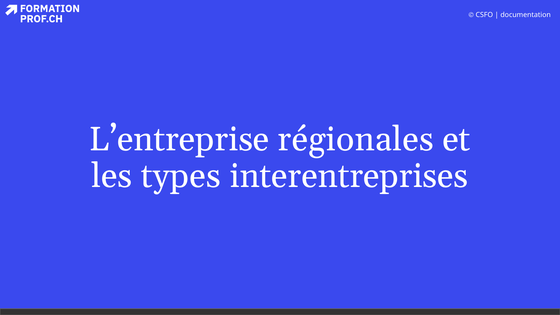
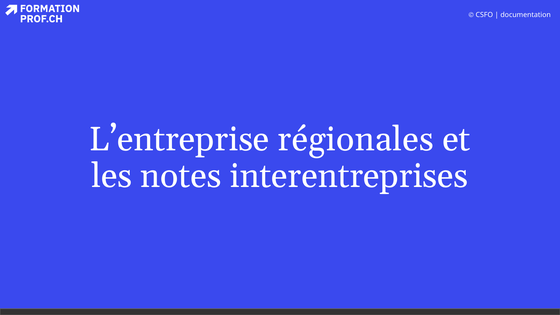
types: types -> notes
